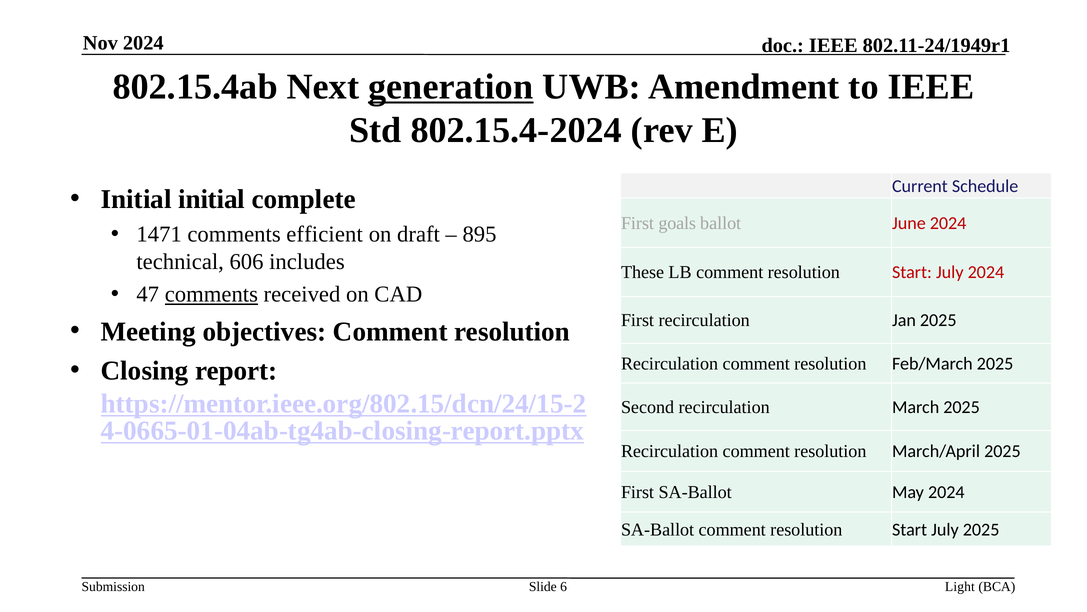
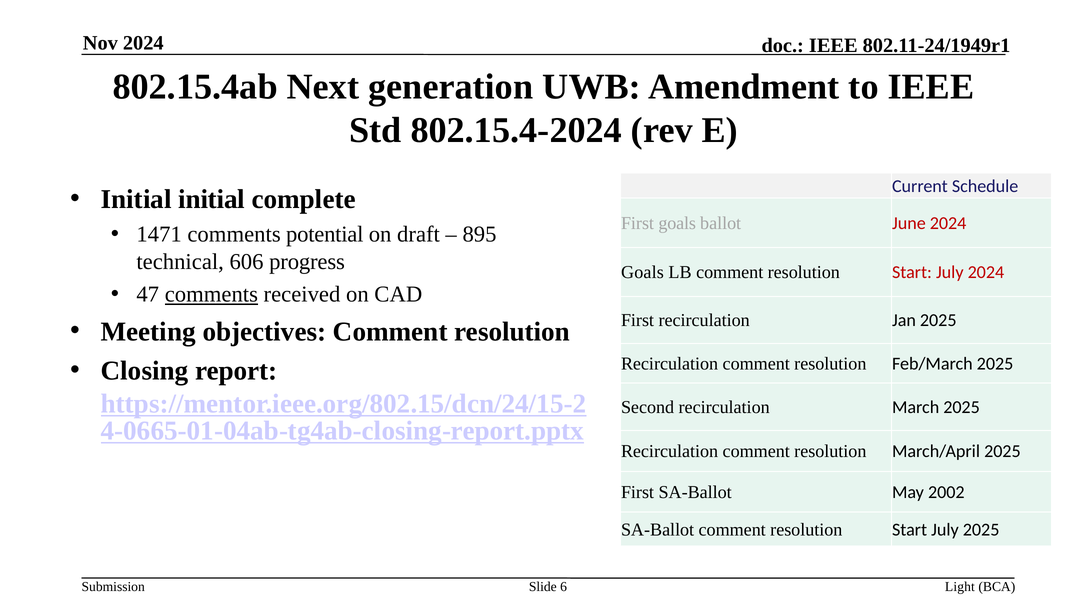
generation underline: present -> none
efficient: efficient -> potential
includes: includes -> progress
These at (643, 272): These -> Goals
May 2024: 2024 -> 2002
